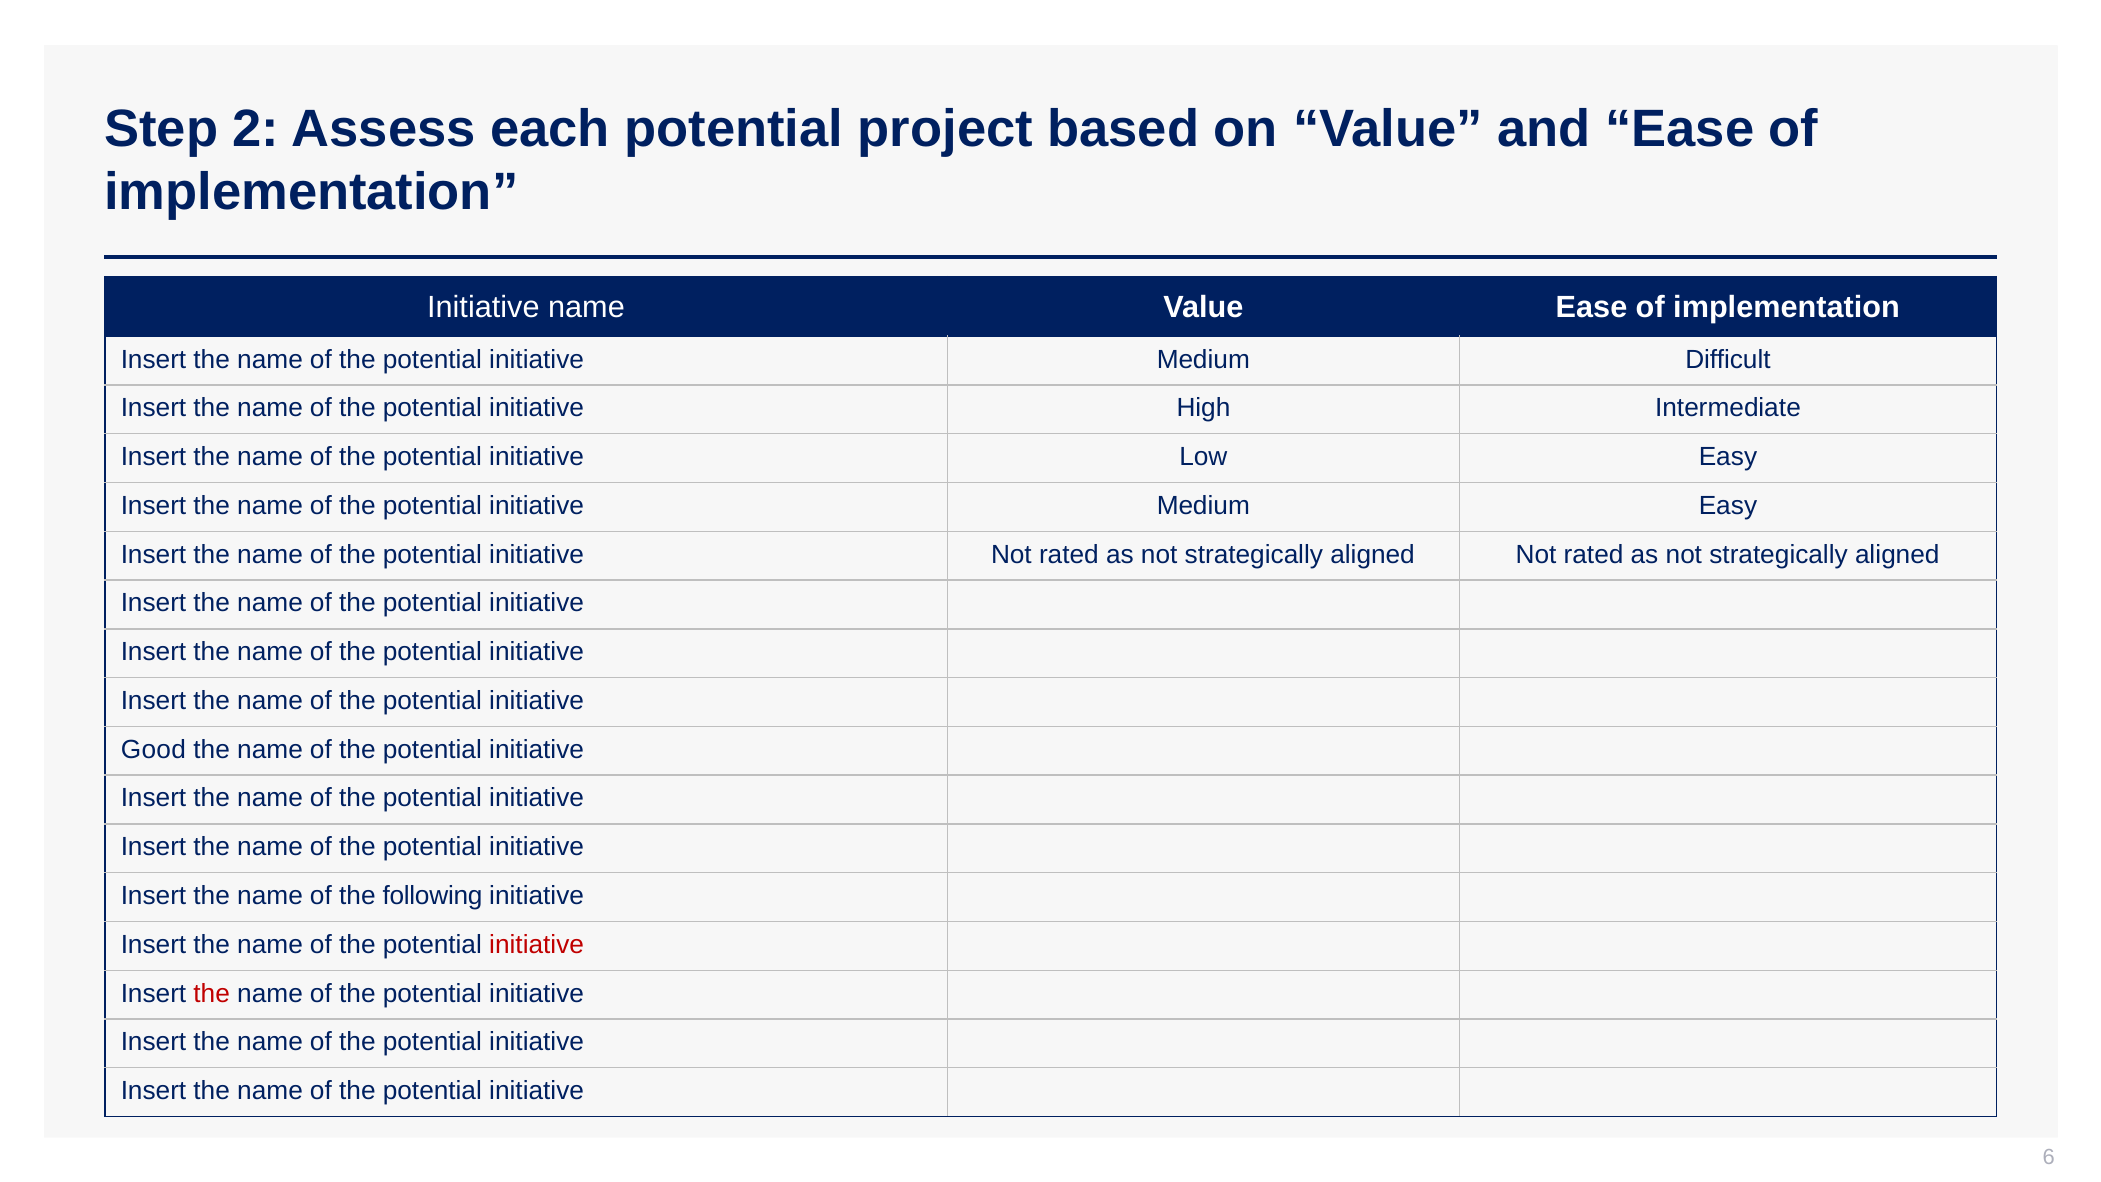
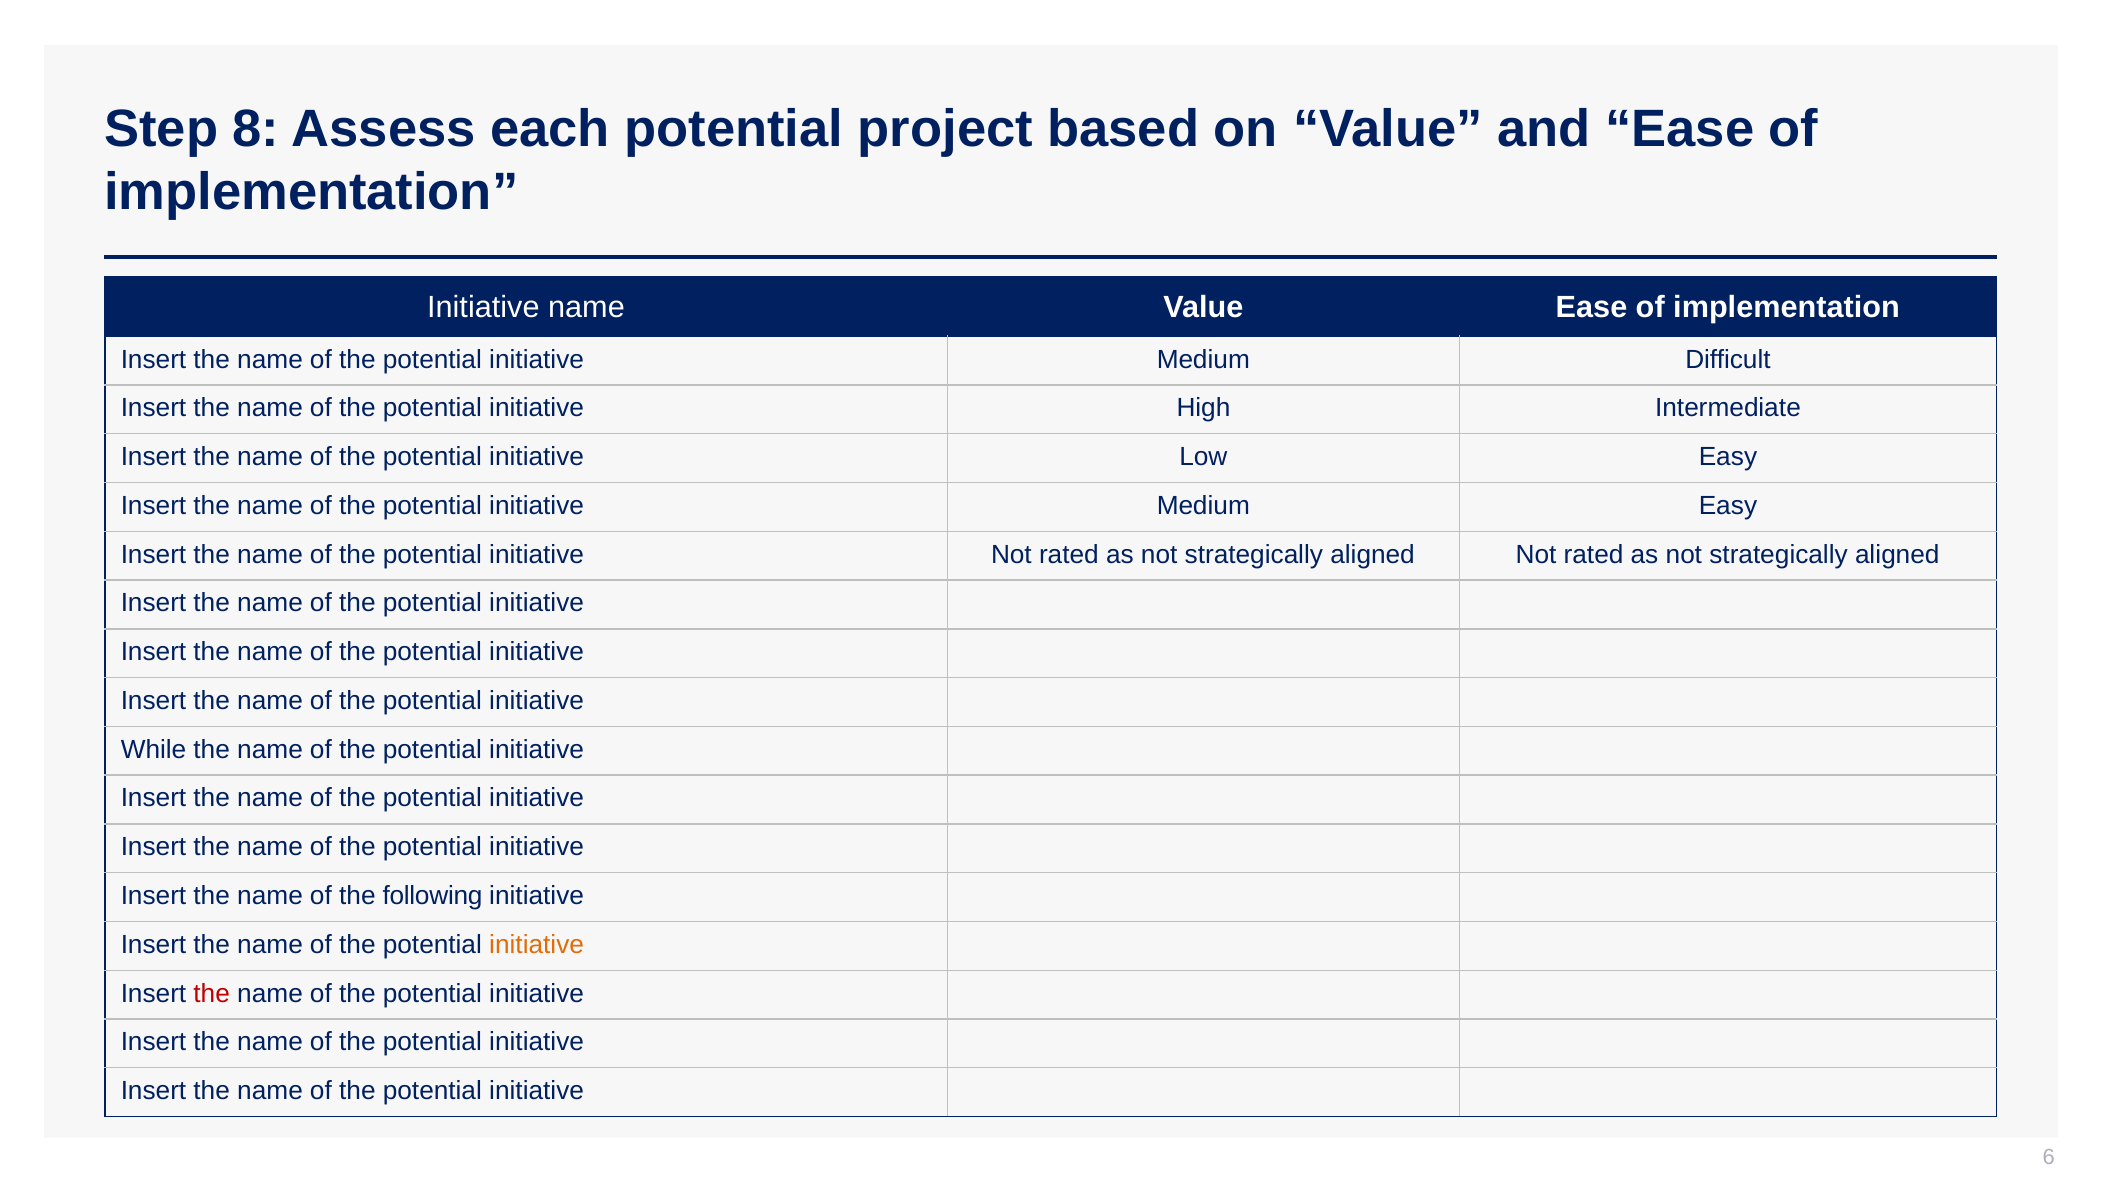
2: 2 -> 8
Good: Good -> While
initiative at (537, 944) colour: red -> orange
